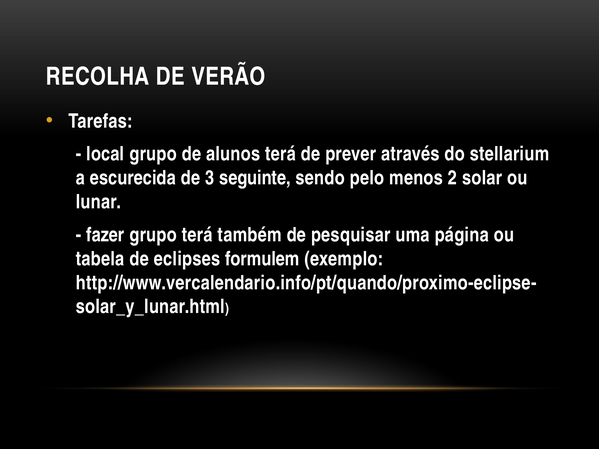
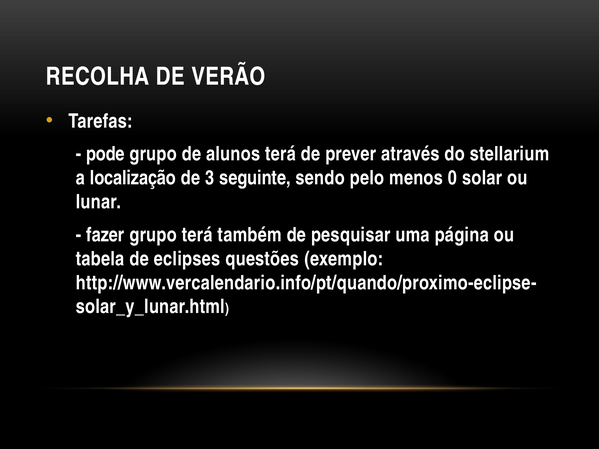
local: local -> pode
escurecida: escurecida -> localização
2: 2 -> 0
formulem: formulem -> questões
